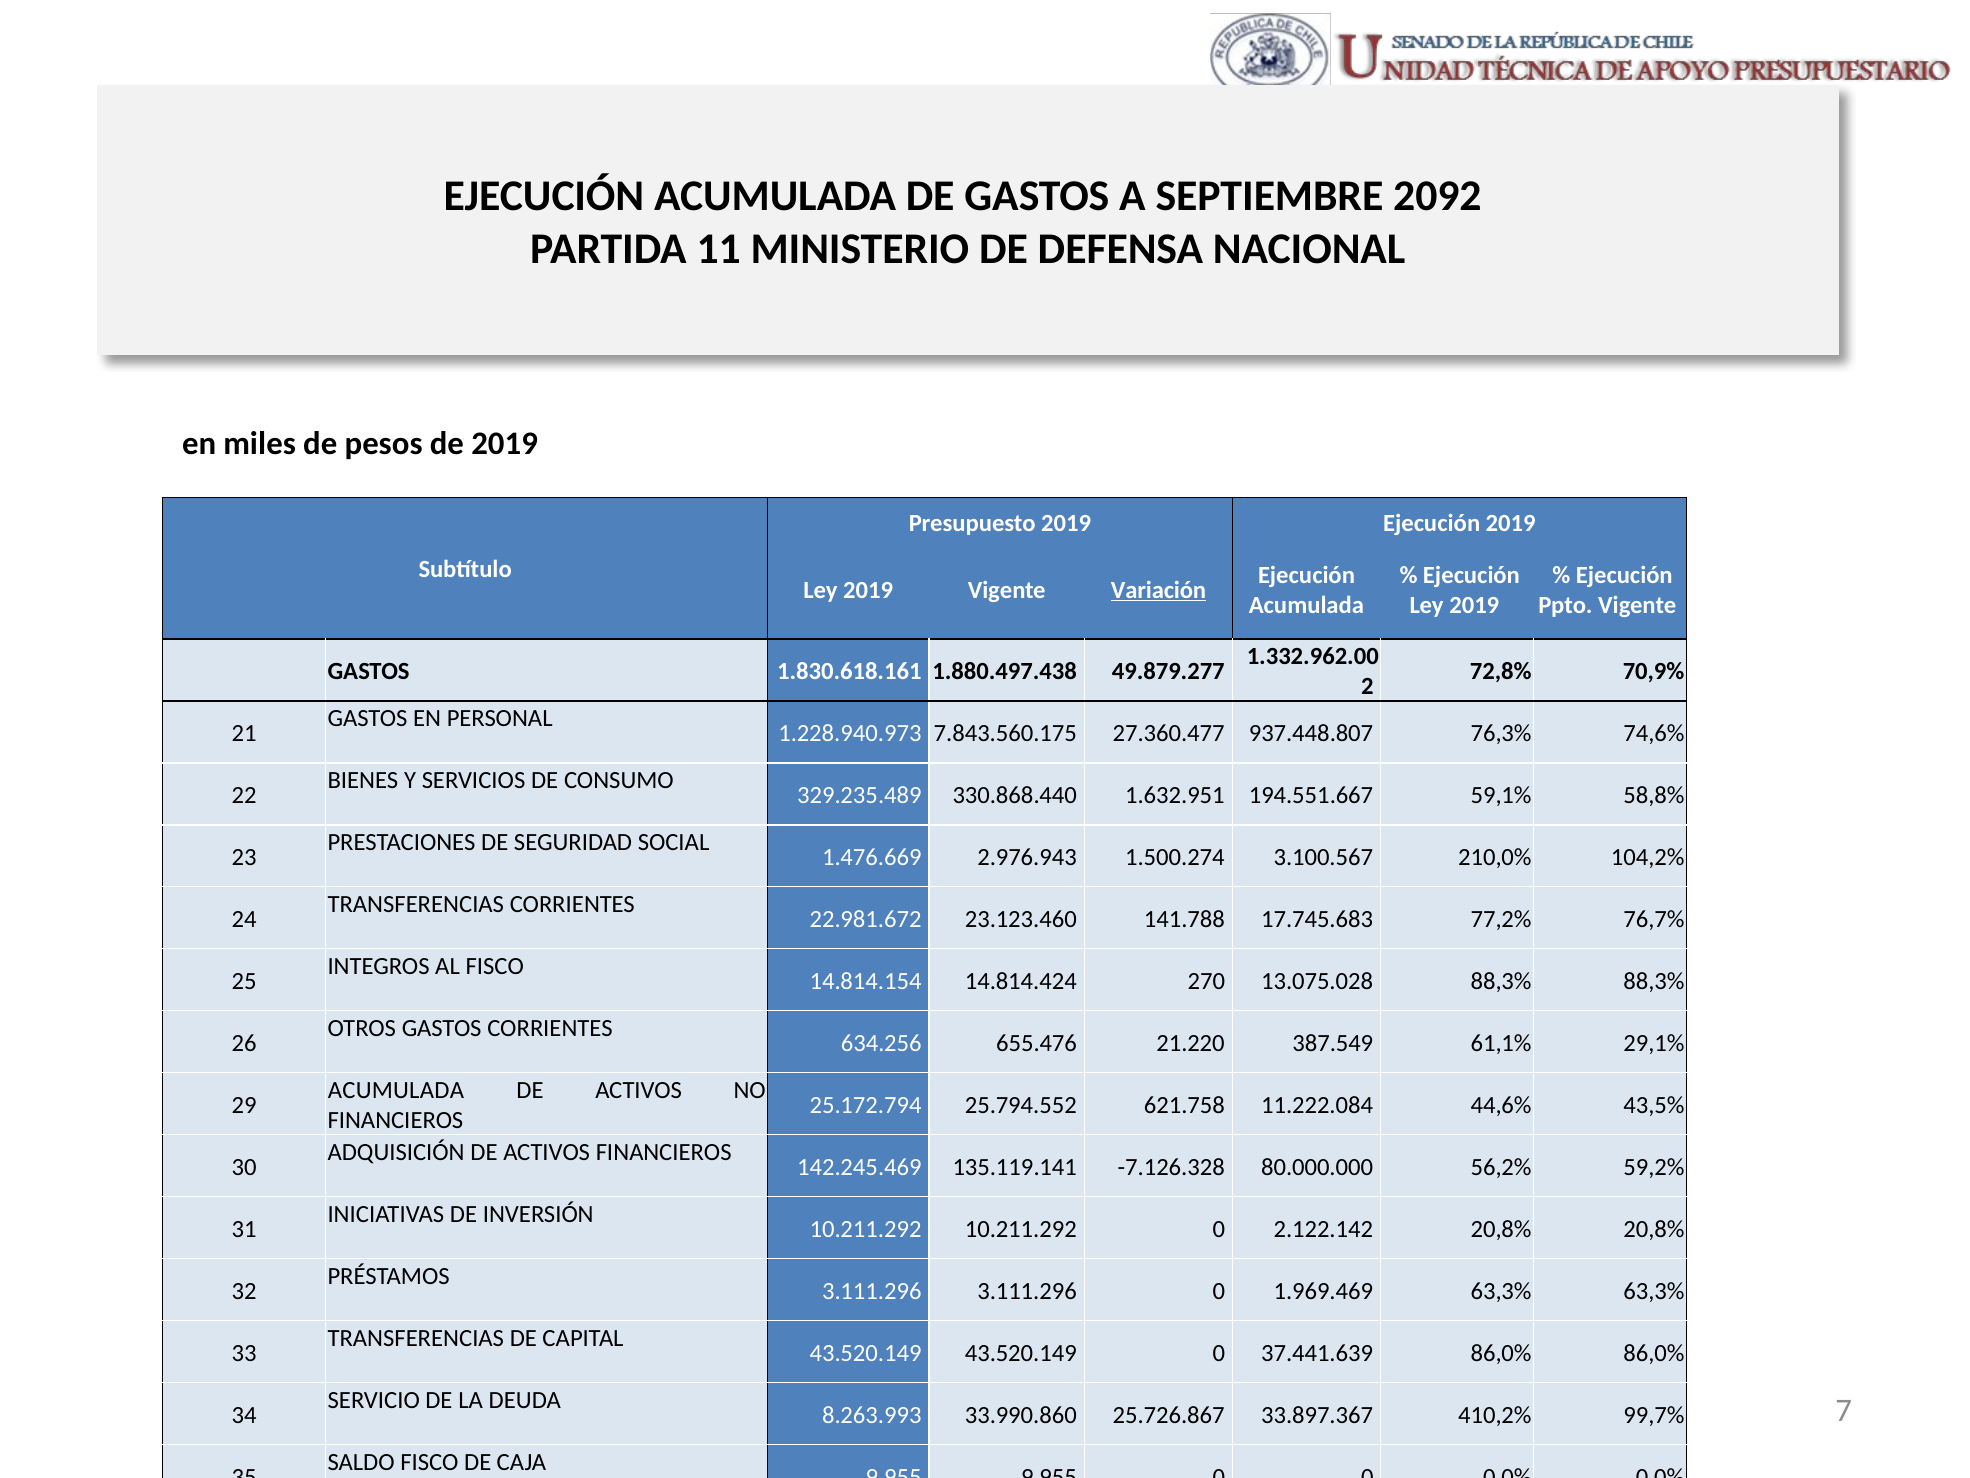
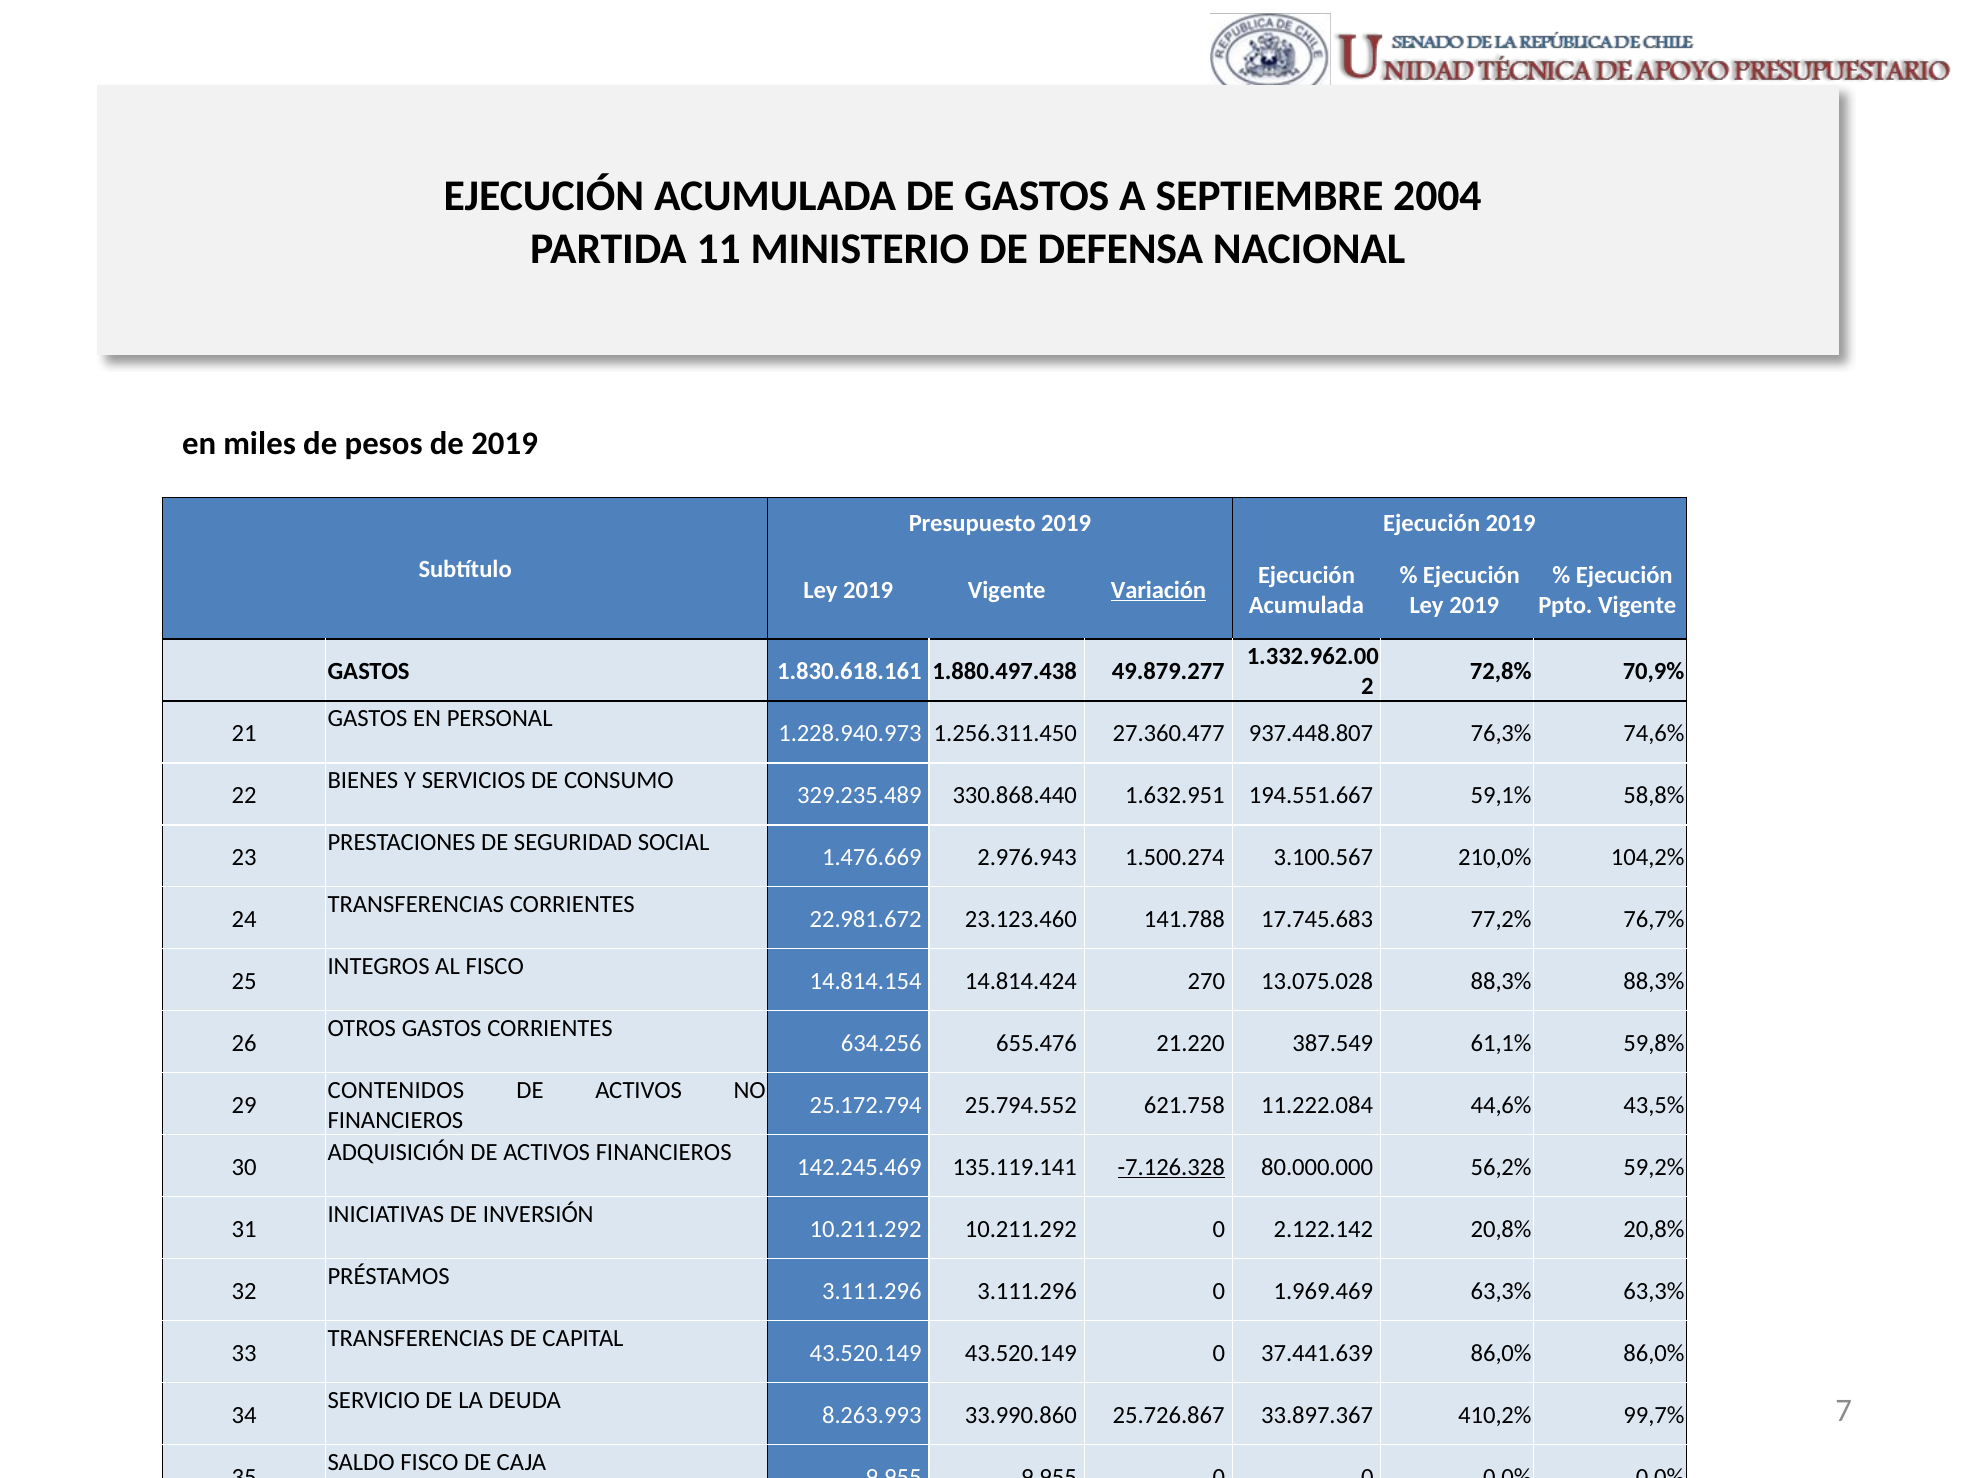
2092: 2092 -> 2004
7.843.560.175: 7.843.560.175 -> 1.256.311.450
29,1%: 29,1% -> 59,8%
ACUMULADA at (396, 1090): ACUMULADA -> CONTENIDOS
-7.126.328 underline: none -> present
